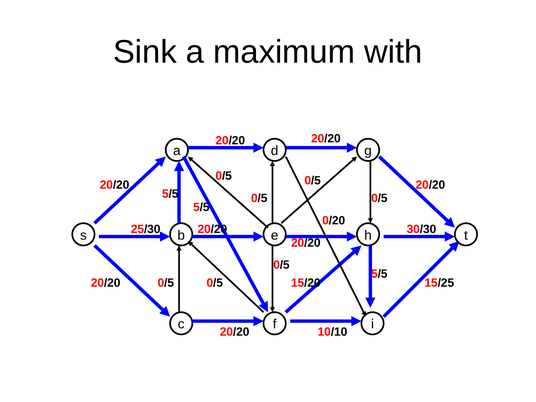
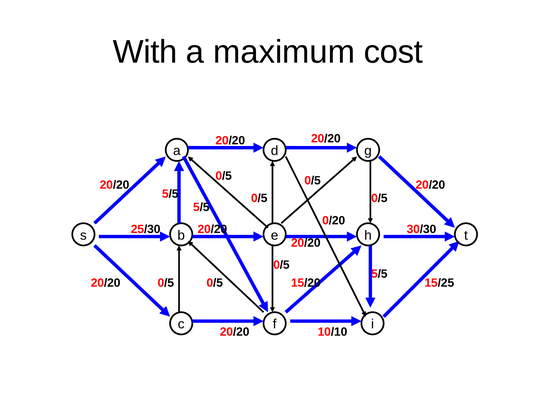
Sink: Sink -> With
with: with -> cost
